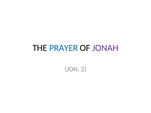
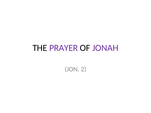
PRAYER colour: blue -> purple
